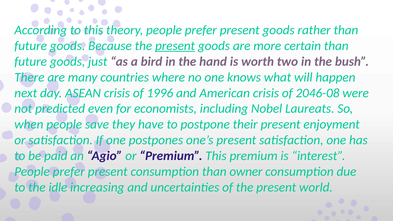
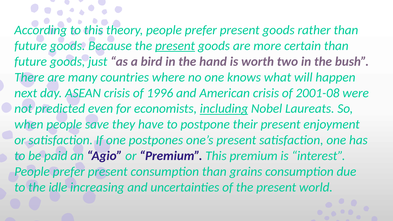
2046-08: 2046-08 -> 2001-08
including underline: none -> present
owner: owner -> grains
